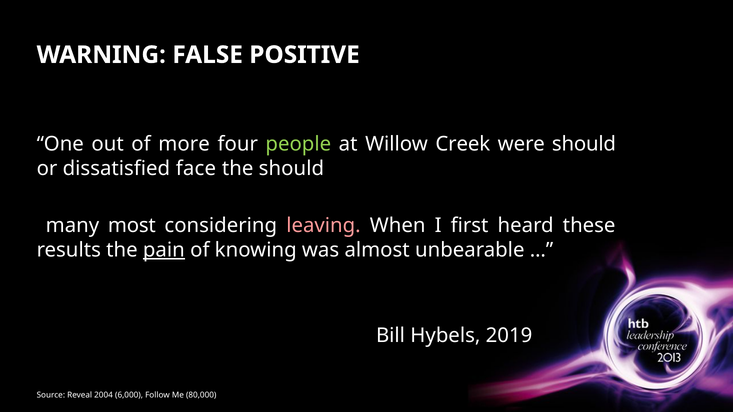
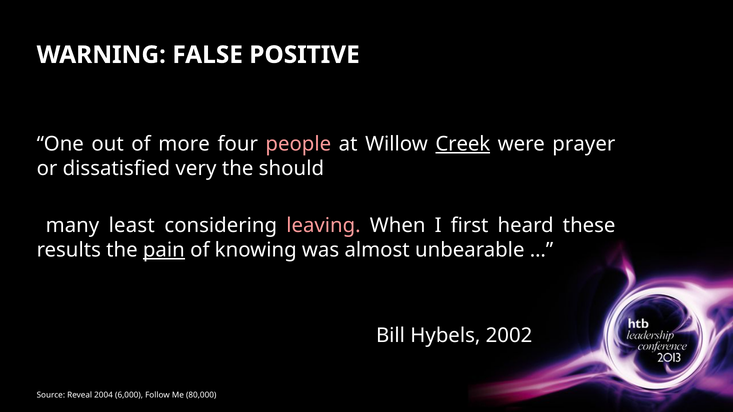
people colour: light green -> pink
Creek underline: none -> present
were should: should -> prayer
face: face -> very
most: most -> least
2019: 2019 -> 2002
